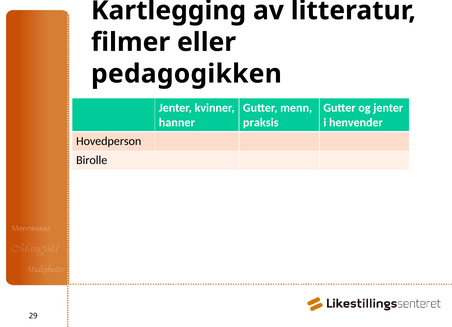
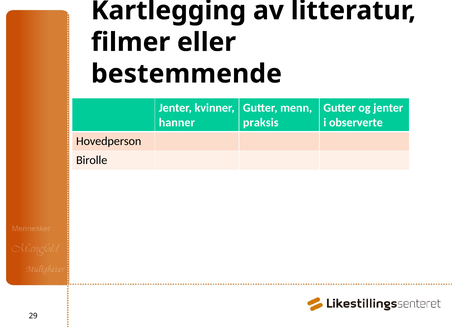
pedagogikken: pedagogikken -> bestemmende
henvender: henvender -> observerte
